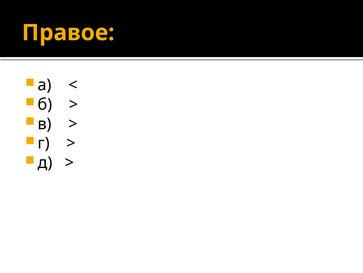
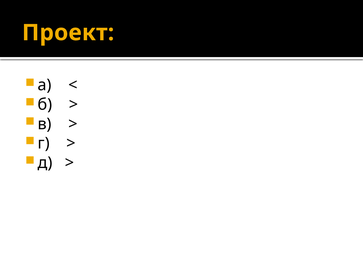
Правое: Правое -> Проект
